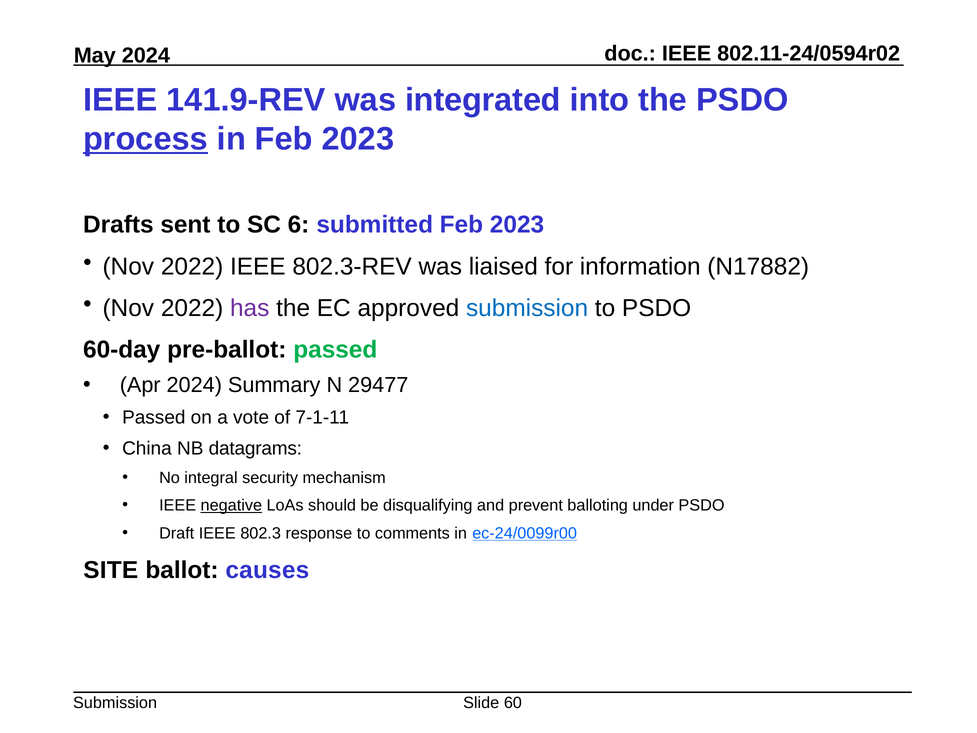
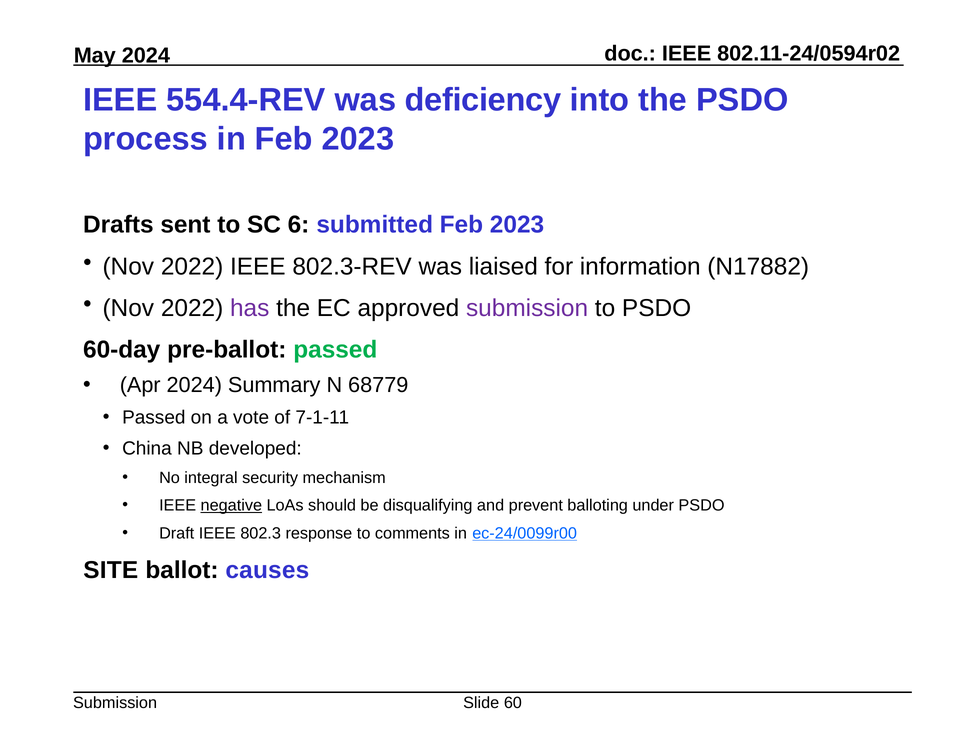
141.9-REV: 141.9-REV -> 554.4-REV
integrated: integrated -> deficiency
process underline: present -> none
submission at (527, 308) colour: blue -> purple
29477: 29477 -> 68779
datagrams: datagrams -> developed
